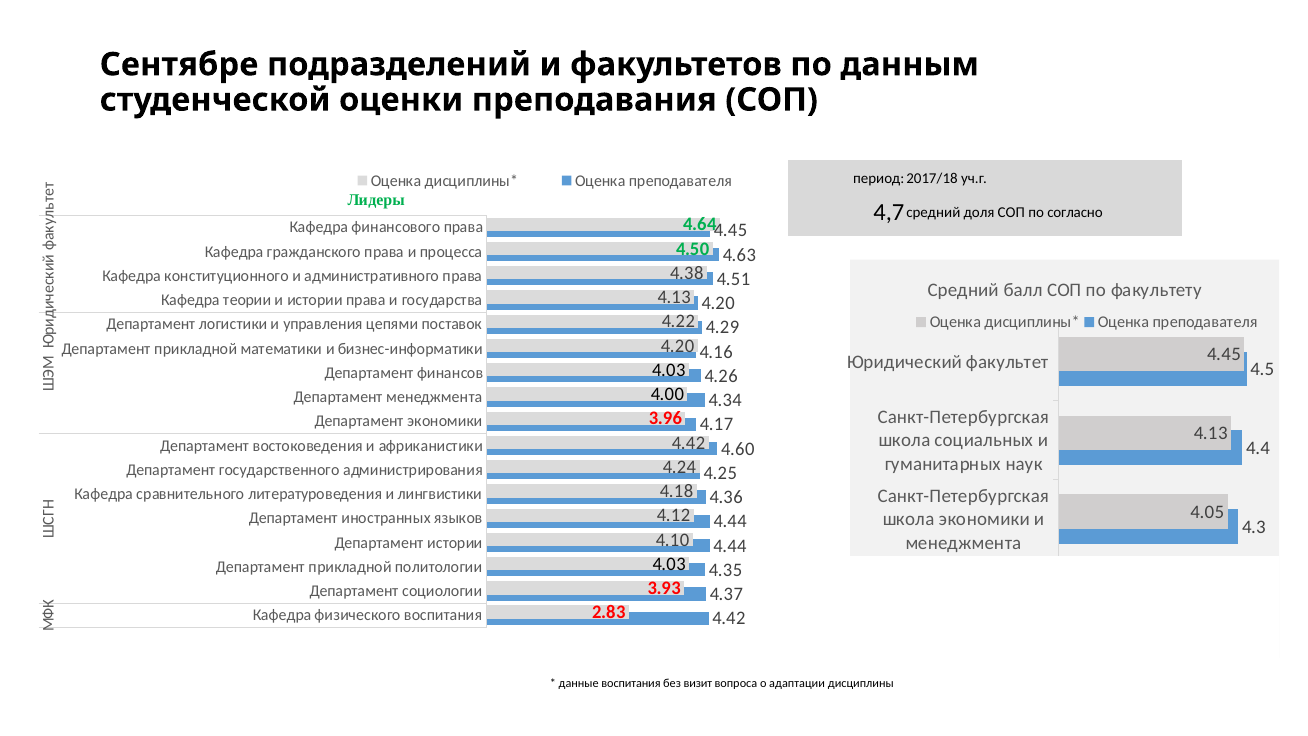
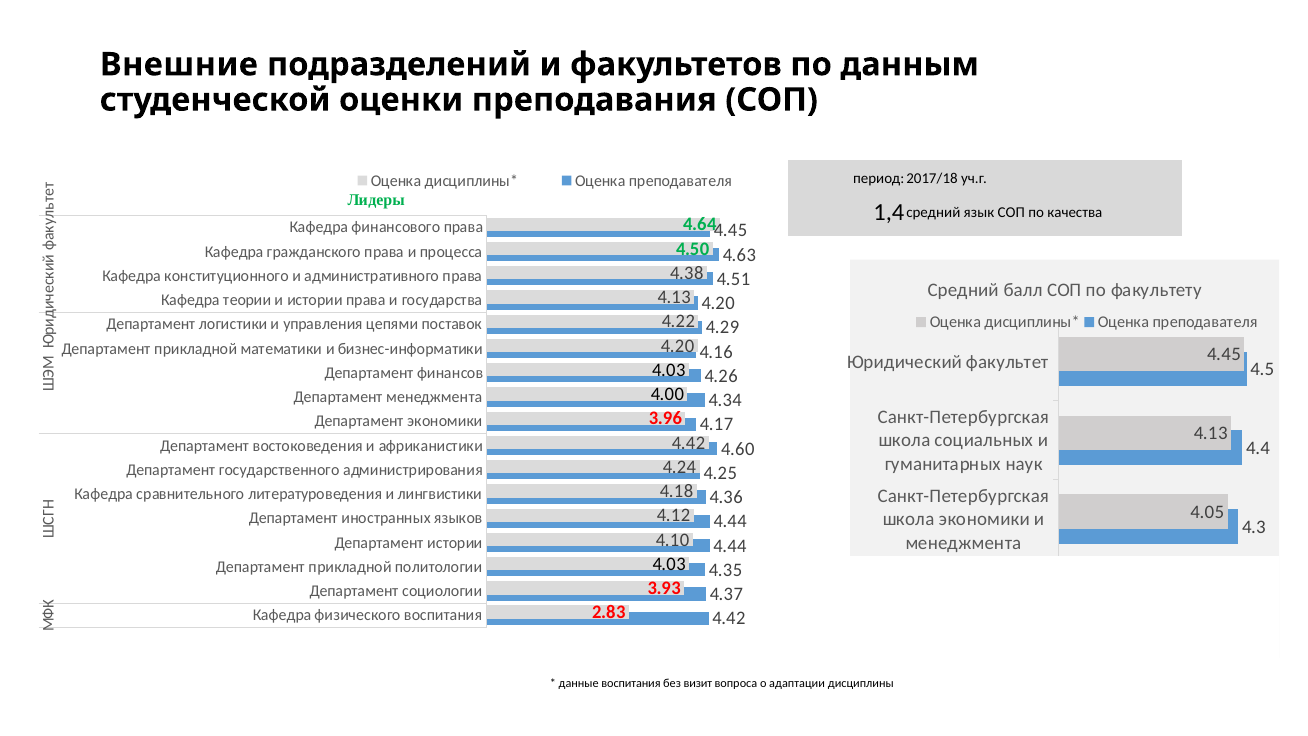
Сентябре: Сентябре -> Внешние
4,7: 4,7 -> 1,4
доля: доля -> язык
согласно: согласно -> качества
